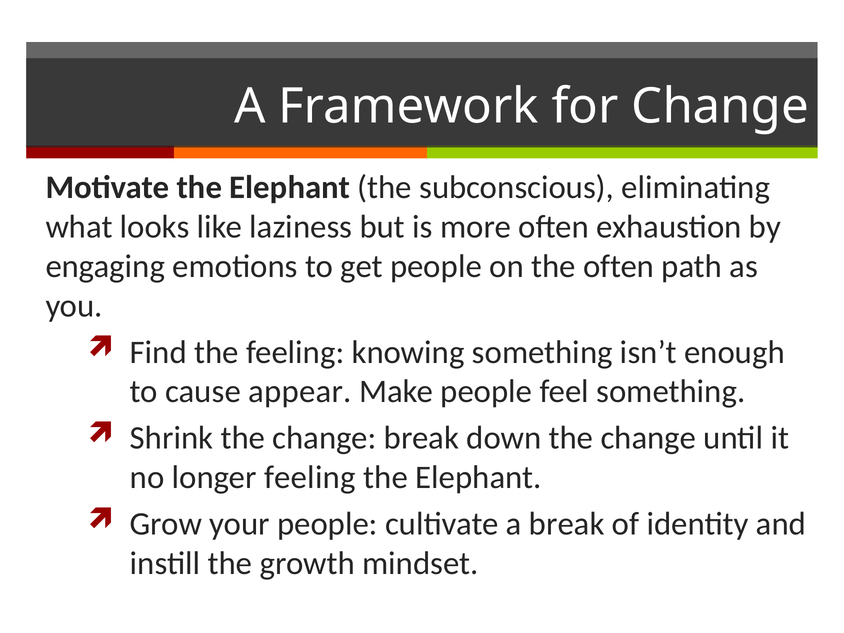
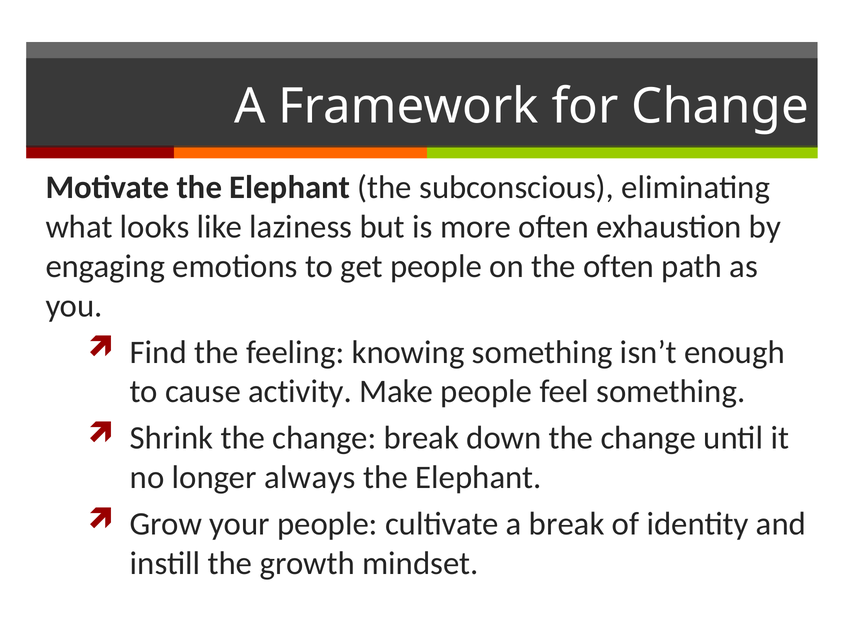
appear: appear -> activity
longer feeling: feeling -> always
